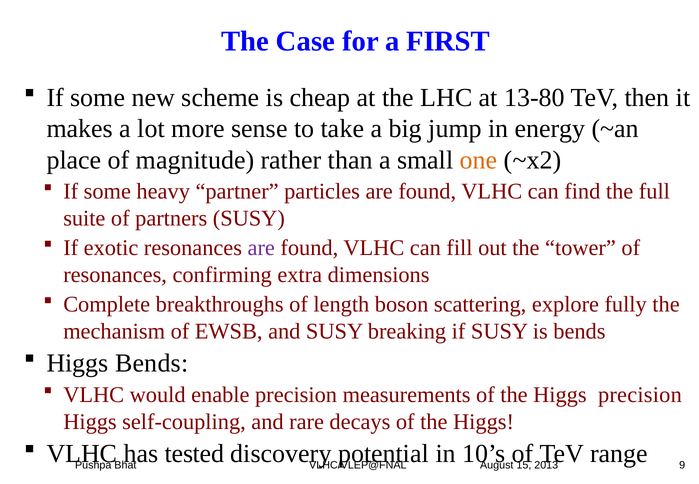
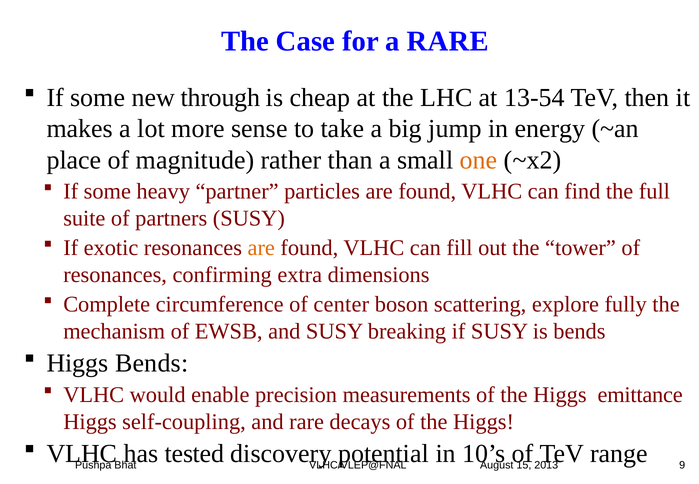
a FIRST: FIRST -> RARE
scheme: scheme -> through
13-80: 13-80 -> 13-54
are at (261, 248) colour: purple -> orange
breakthroughs: breakthroughs -> circumference
length: length -> center
Higgs precision: precision -> emittance
